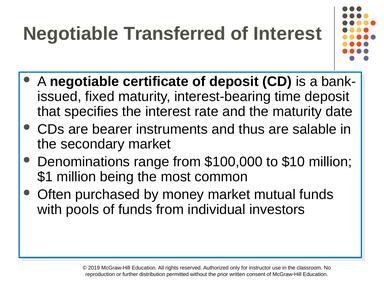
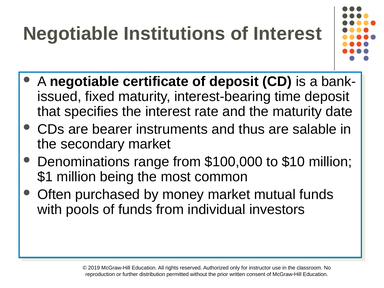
Transferred: Transferred -> Institutions
